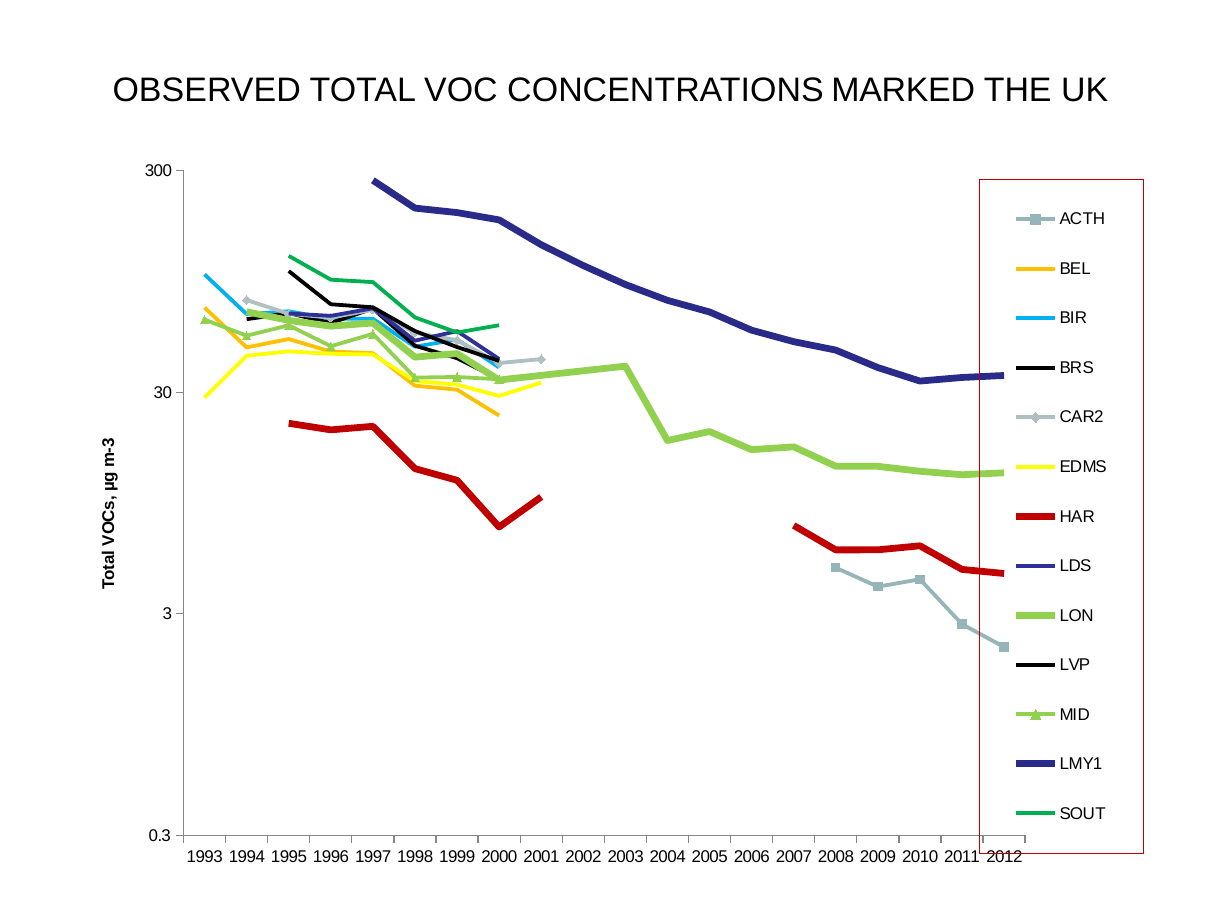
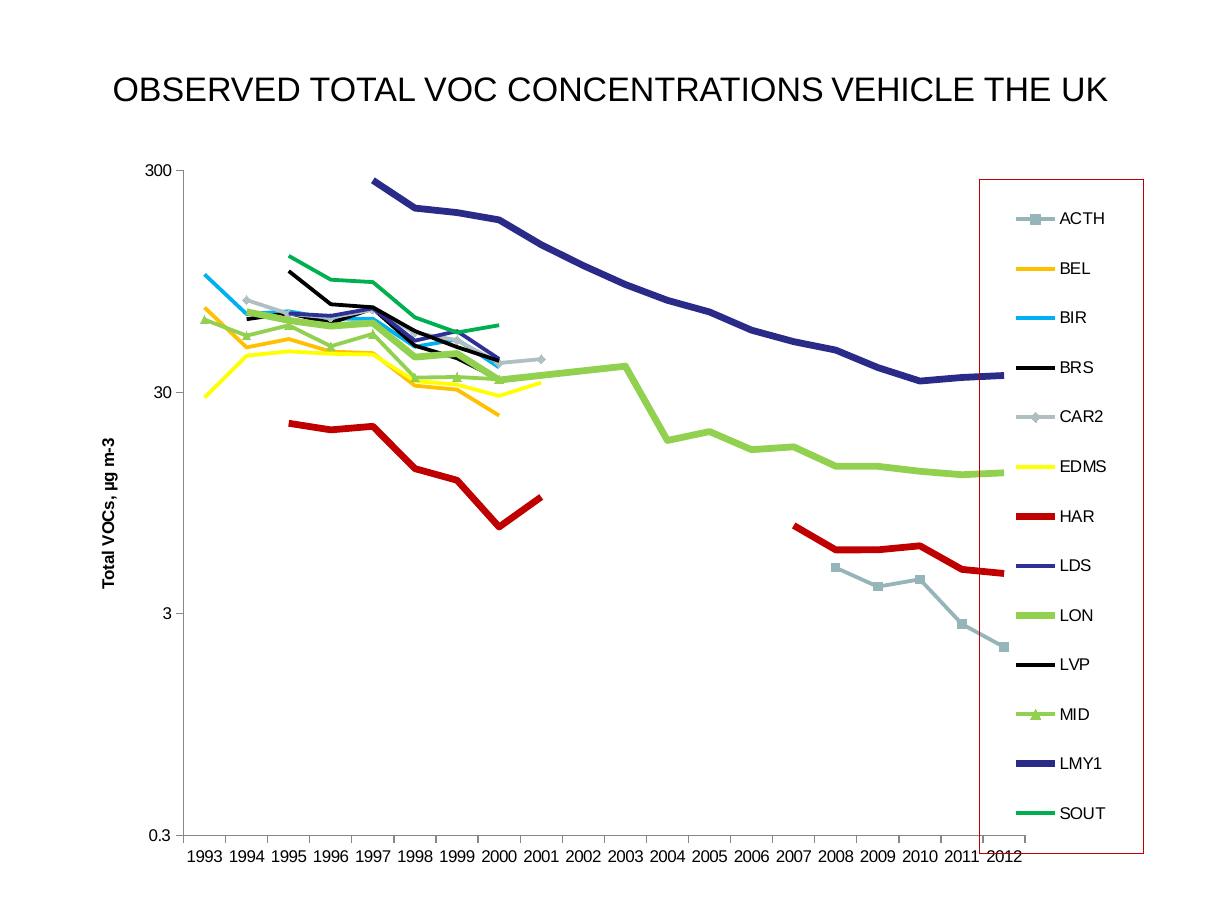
MARKED: MARKED -> VEHICLE
